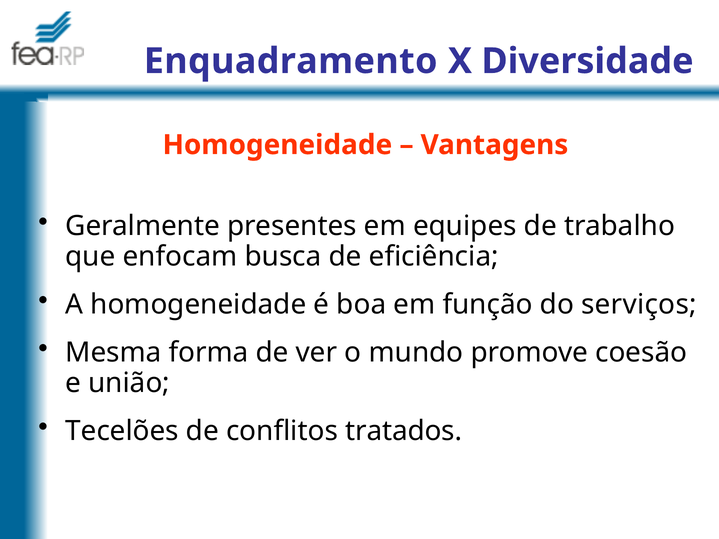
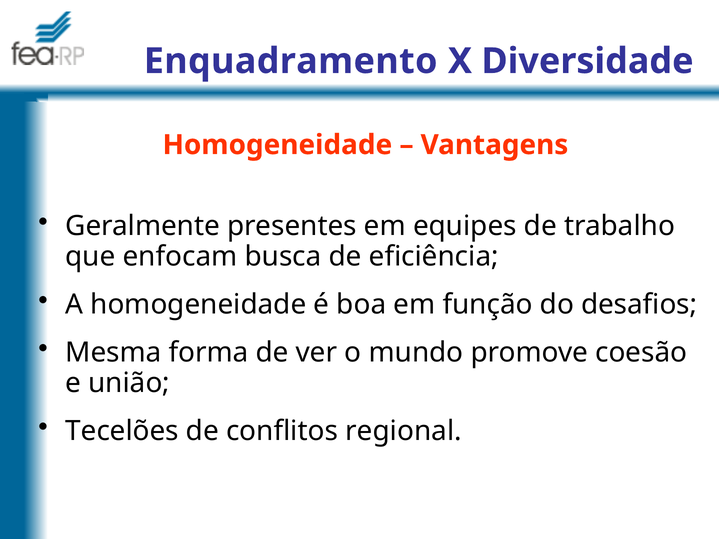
serviços: serviços -> desafios
tratados: tratados -> regional
